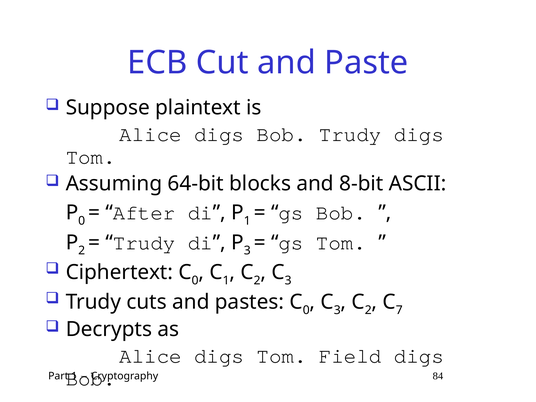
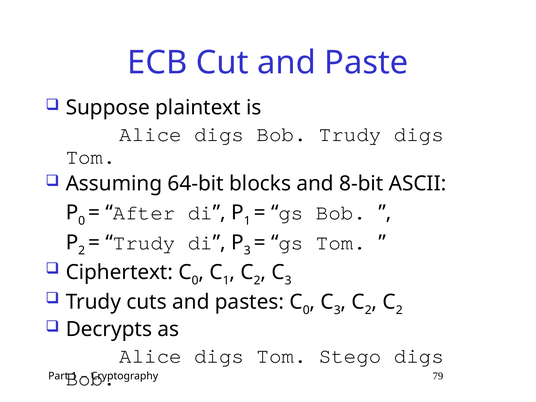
7 at (399, 310): 7 -> 2
Field: Field -> Stego
84: 84 -> 79
